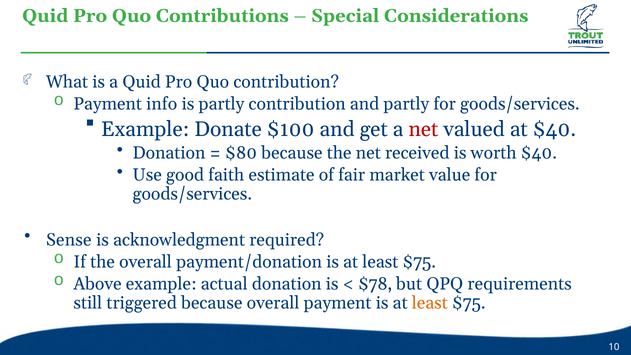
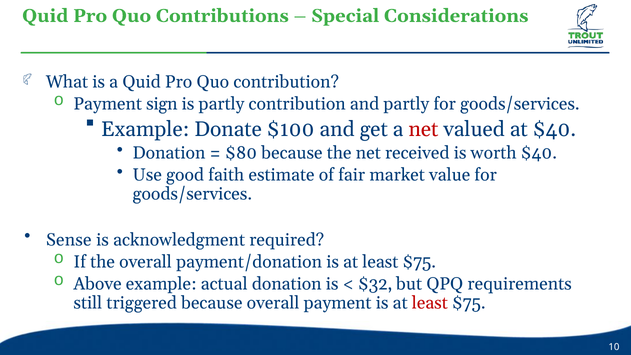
info: info -> sign
$78: $78 -> $32
least at (430, 303) colour: orange -> red
